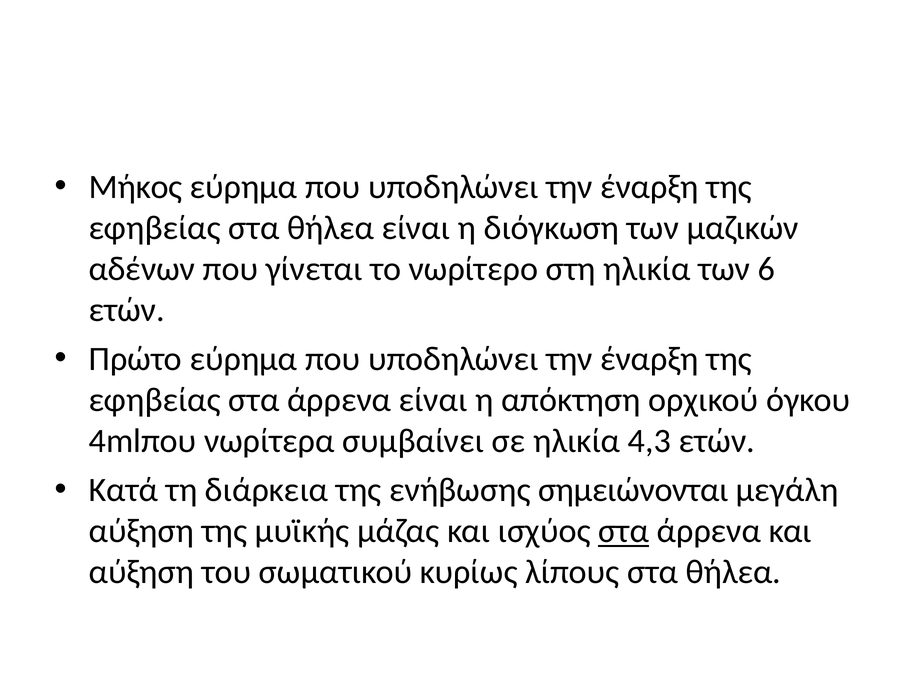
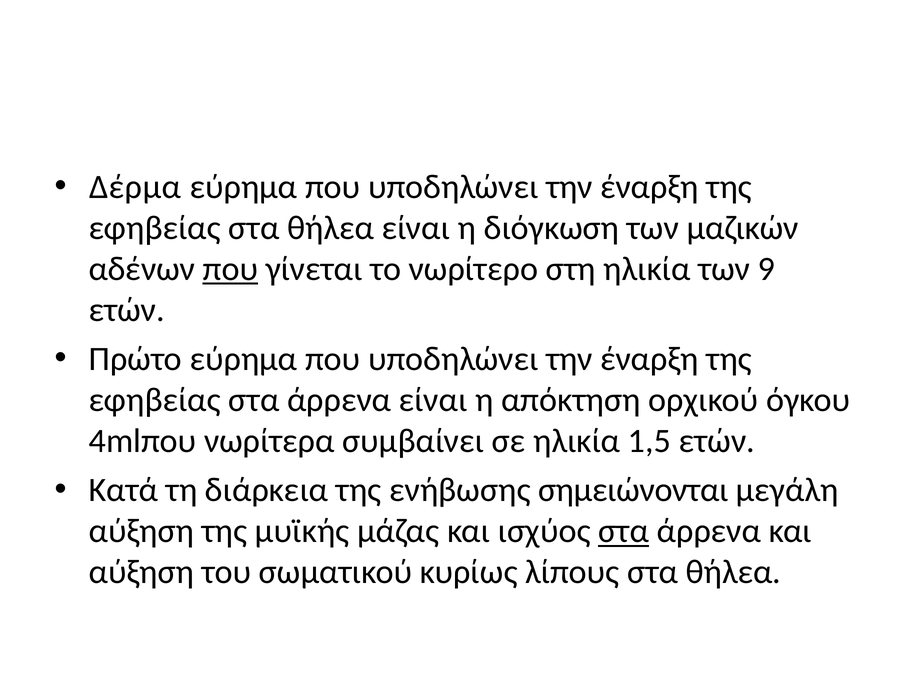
Μήκος: Μήκος -> Δέρμα
που at (230, 269) underline: none -> present
6: 6 -> 9
4,3: 4,3 -> 1,5
